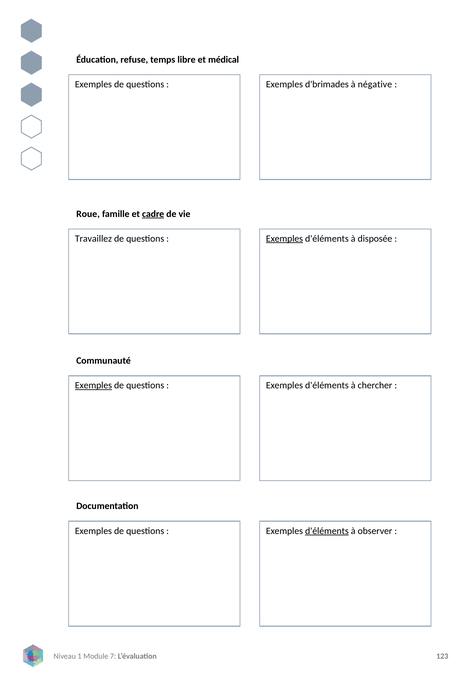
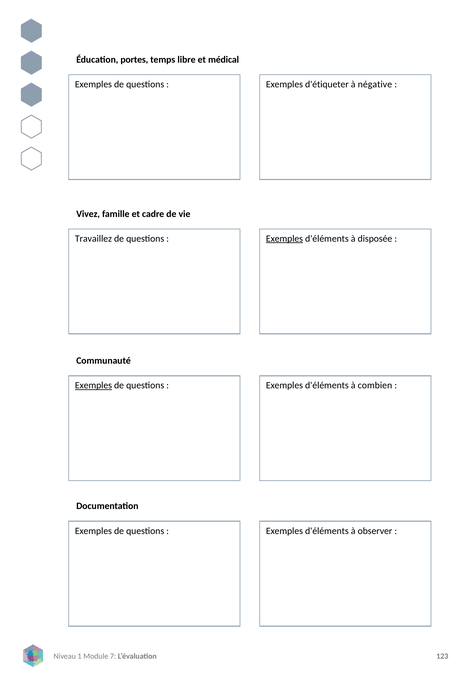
refuse: refuse -> portes
d'brimades: d'brimades -> d'étiqueter
Roue: Roue -> Vivez
cadre underline: present -> none
chercher: chercher -> combien
d'éléments at (327, 530) underline: present -> none
